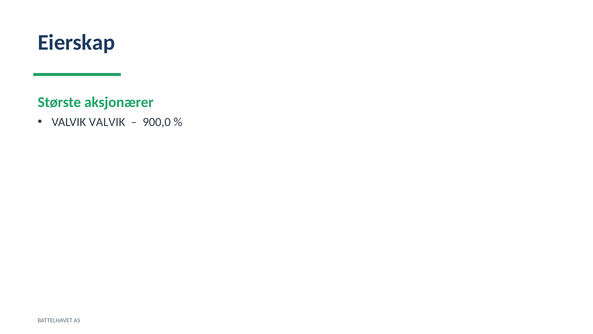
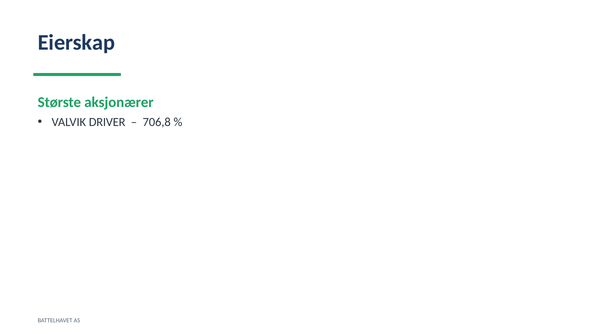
VALVIK VALVIK: VALVIK -> DRIVER
900,0: 900,0 -> 706,8
